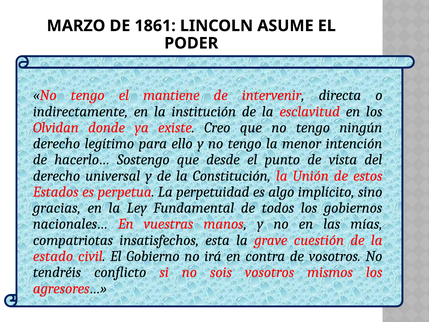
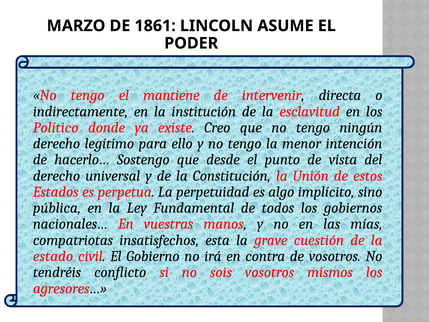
Olvidan: Olvidan -> Político
gracias: gracias -> pública
